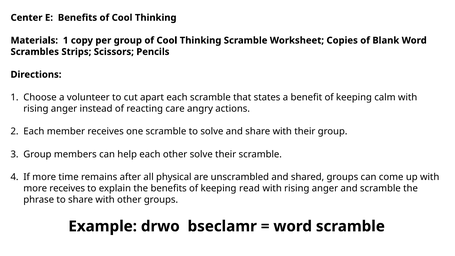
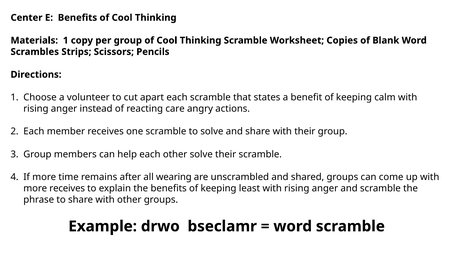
physical: physical -> wearing
read: read -> least
